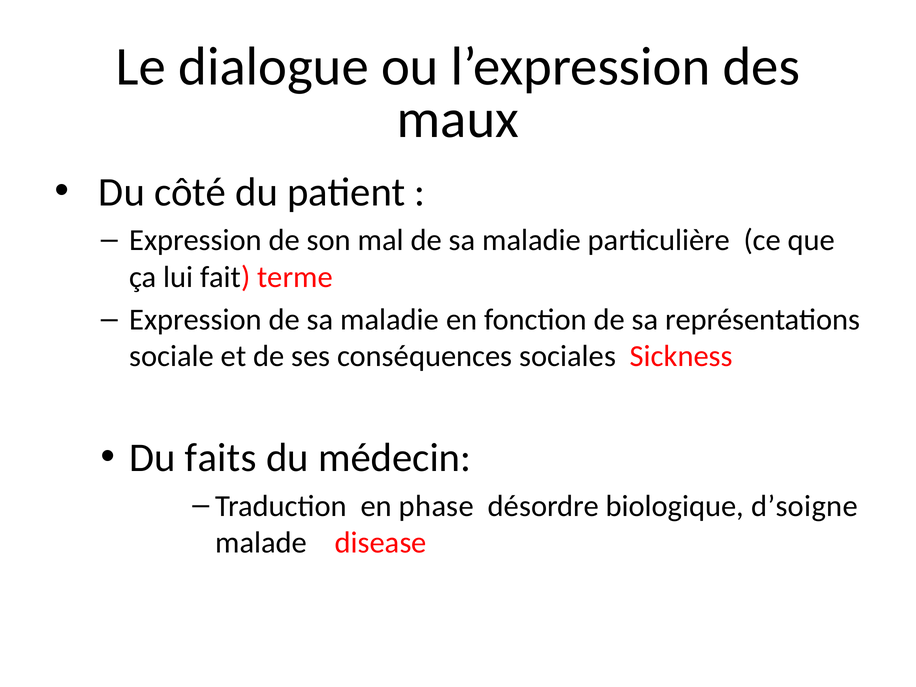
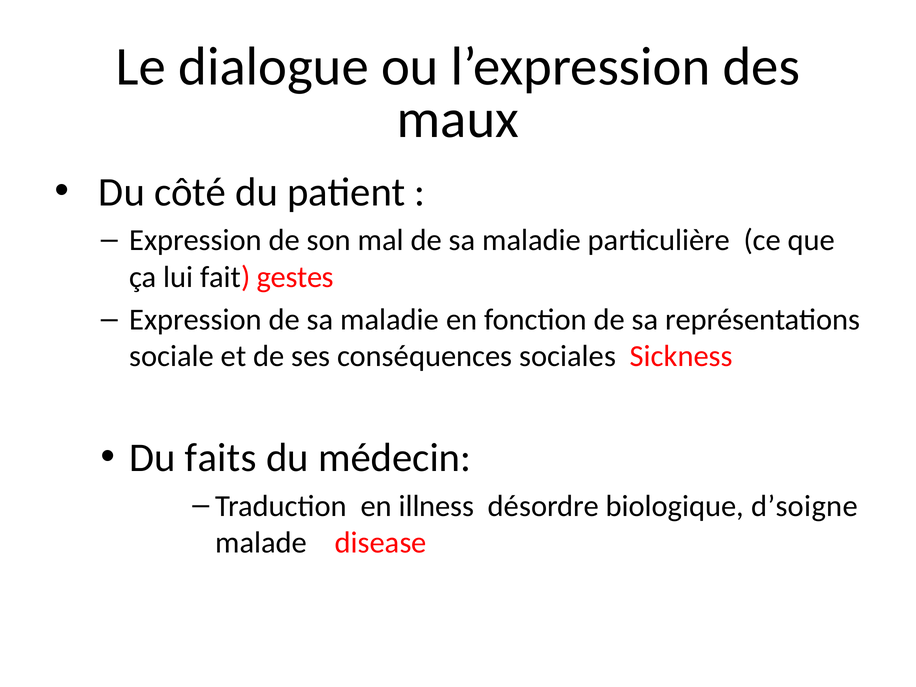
terme: terme -> gestes
phase: phase -> illness
